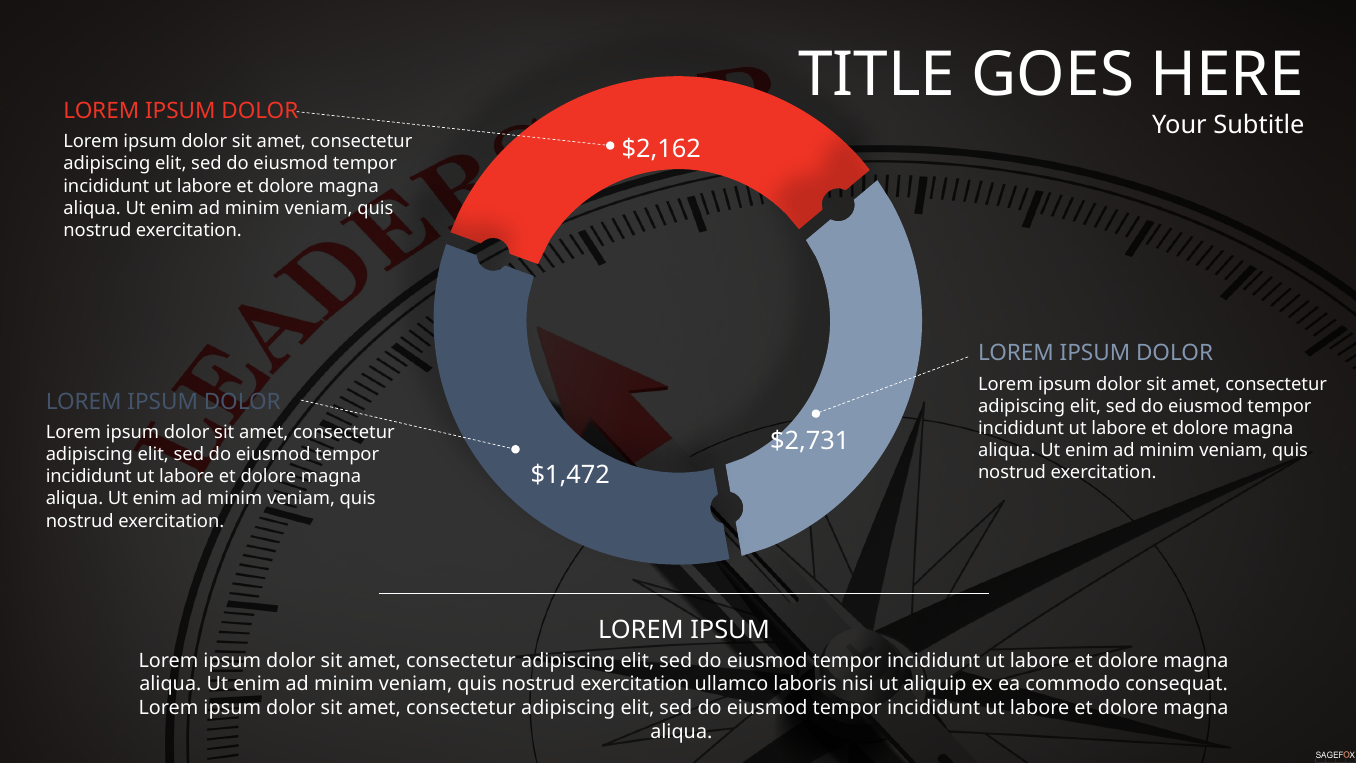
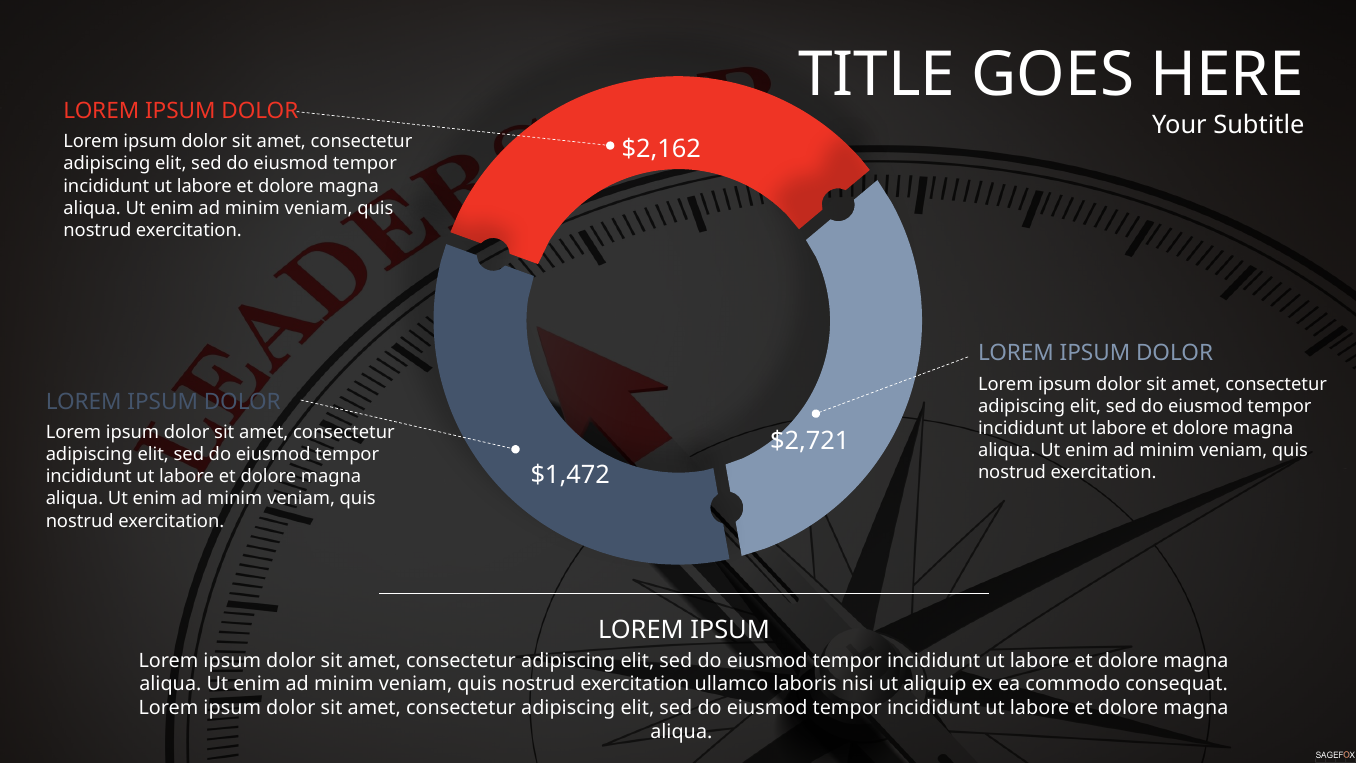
$2,731: $2,731 -> $2,721
